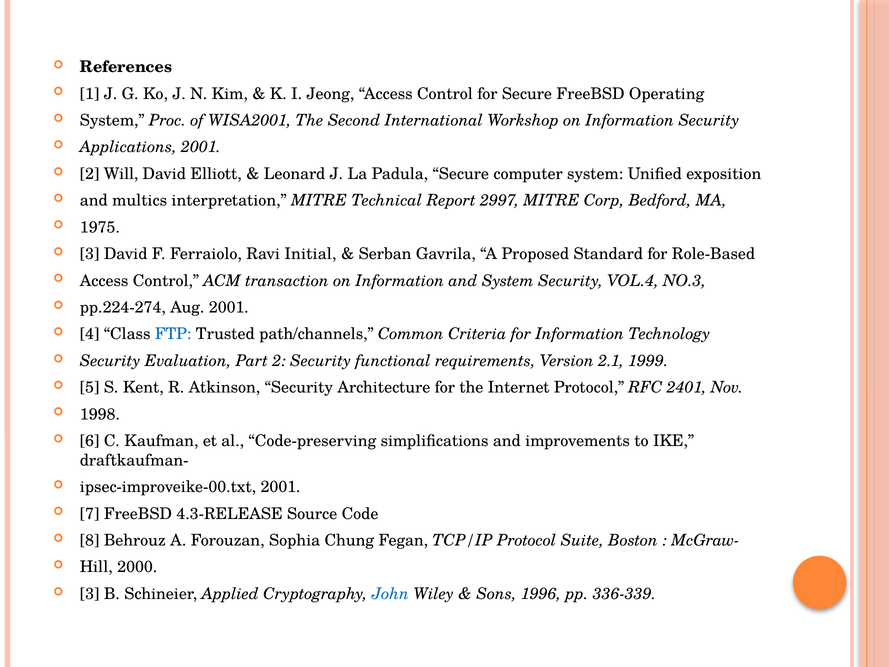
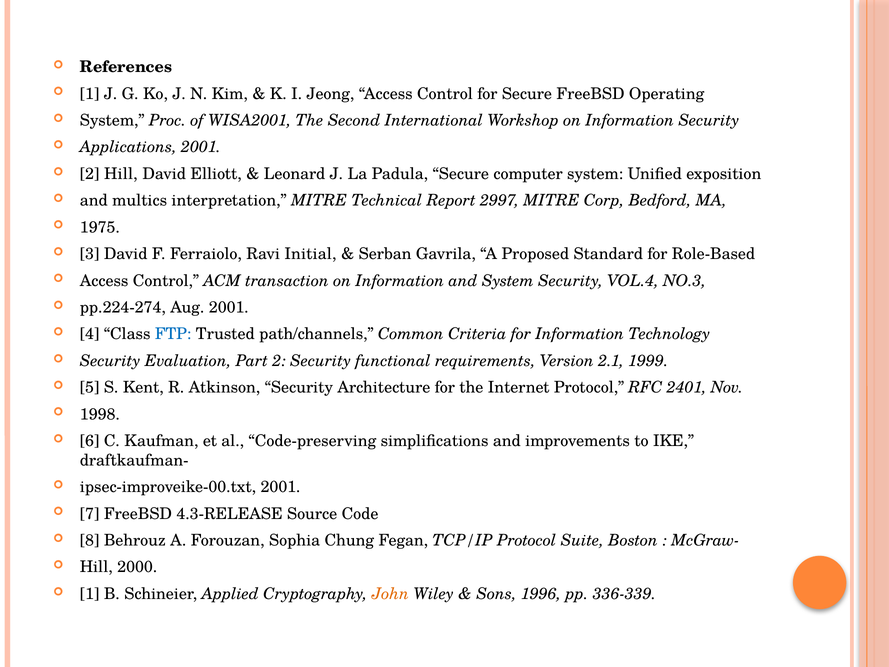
2 Will: Will -> Hill
3 at (90, 594): 3 -> 1
John colour: blue -> orange
